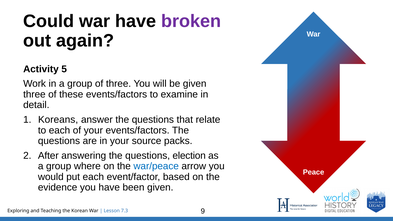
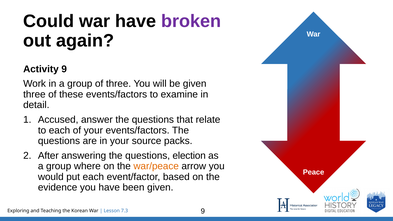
Activity 5: 5 -> 9
Koreans: Koreans -> Accused
war/peace colour: blue -> orange
